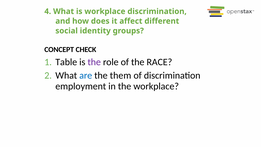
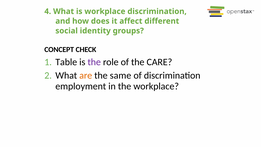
RACE: RACE -> CARE
are colour: blue -> orange
them: them -> same
